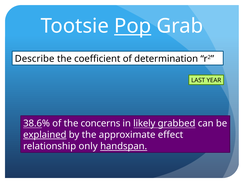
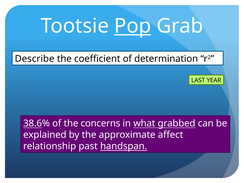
likely: likely -> what
explained underline: present -> none
effect: effect -> affect
only: only -> past
